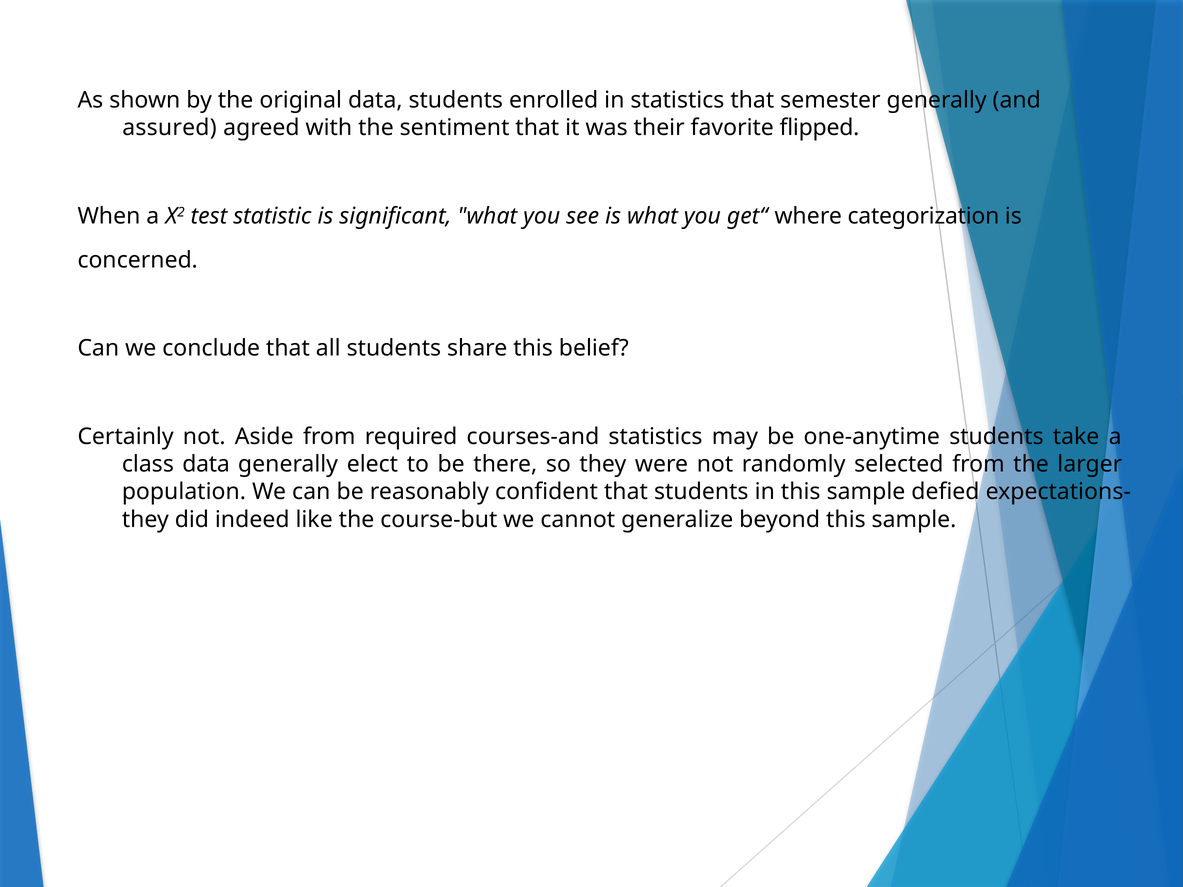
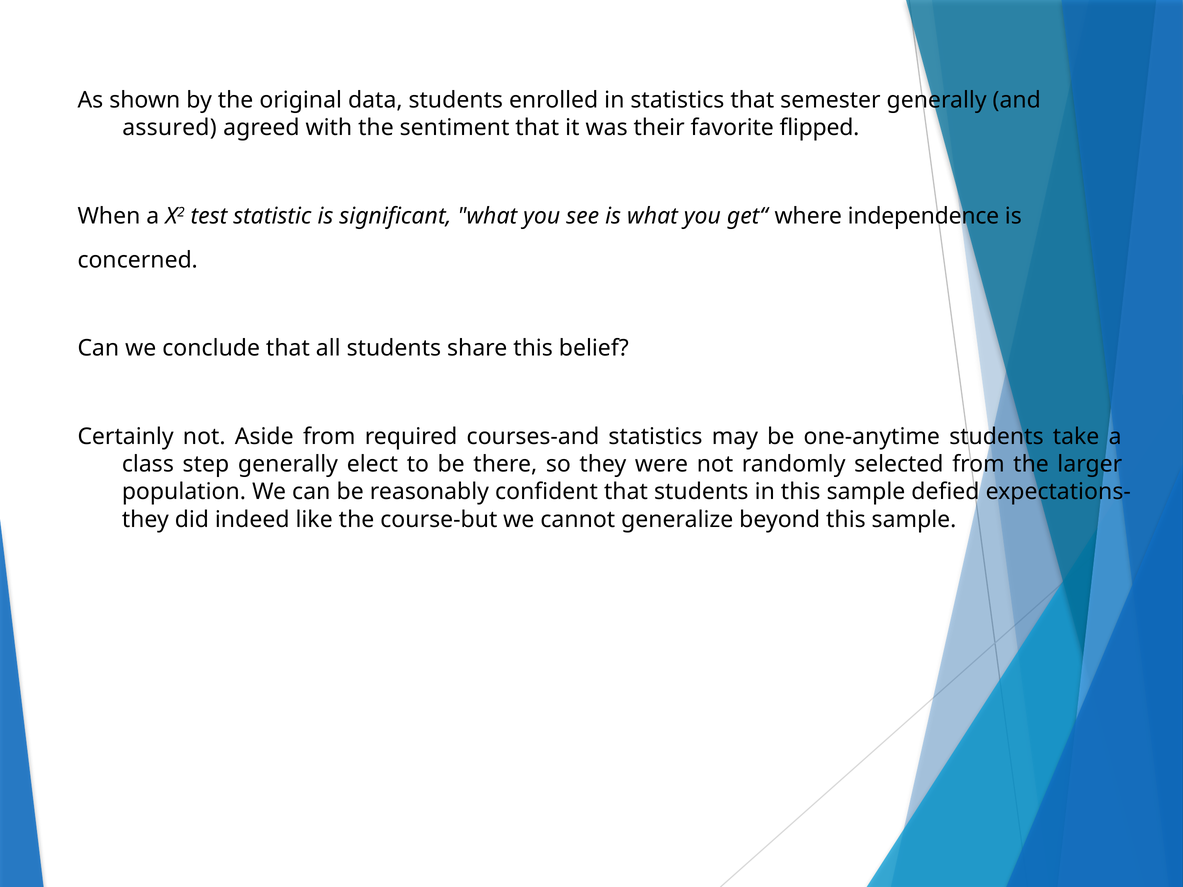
categorization: categorization -> independence
class data: data -> step
